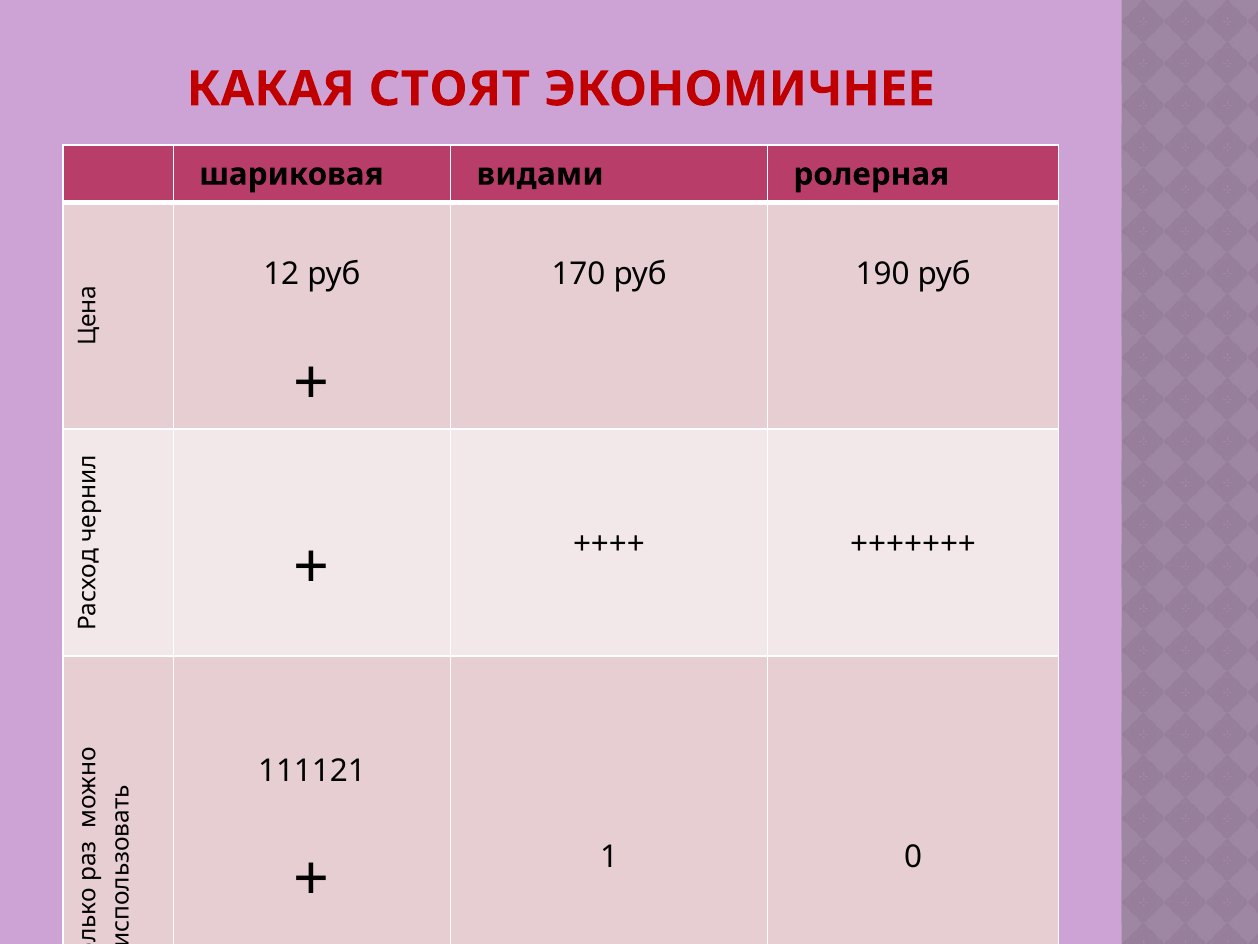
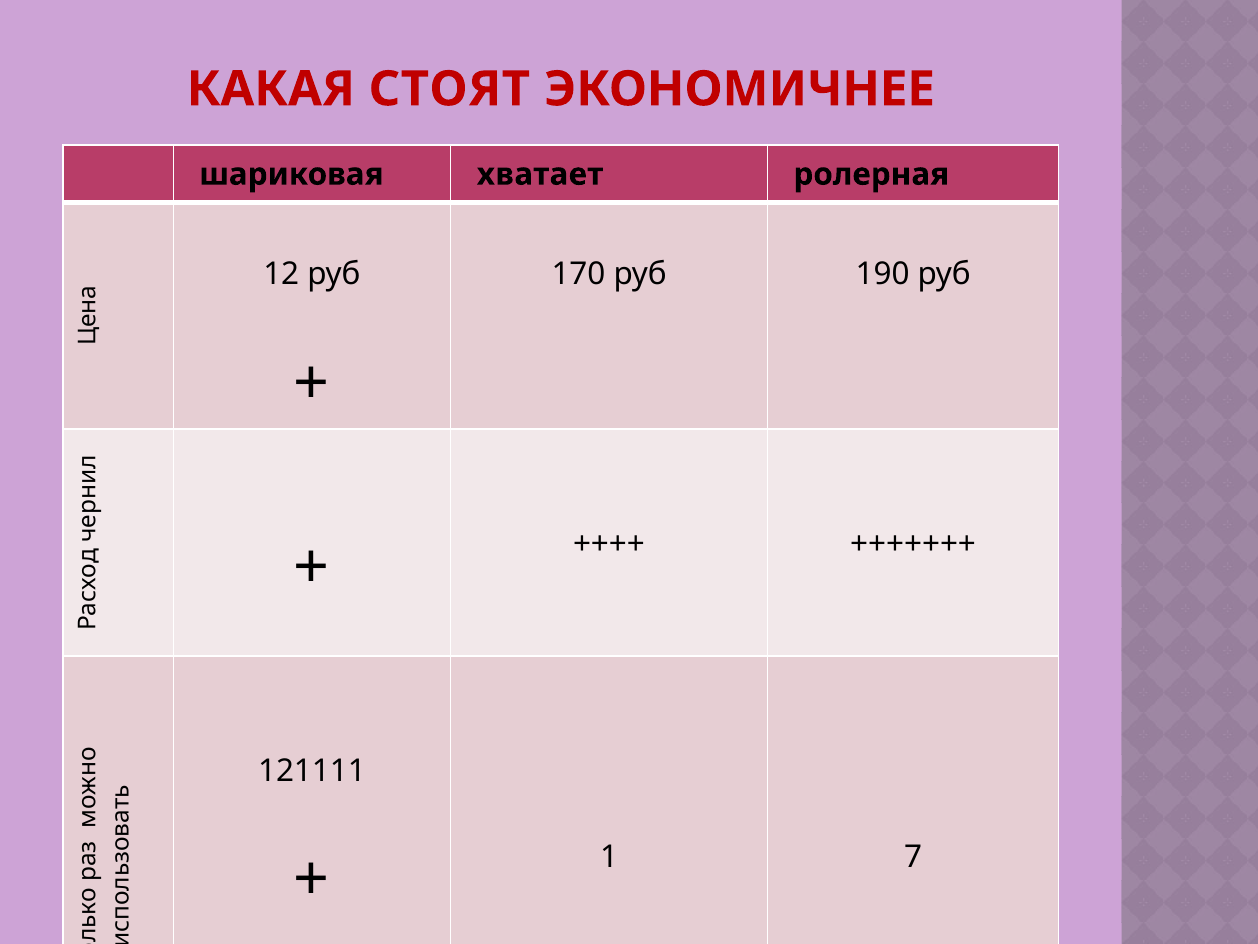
видами: видами -> хватает
111121: 111121 -> 121111
0: 0 -> 7
